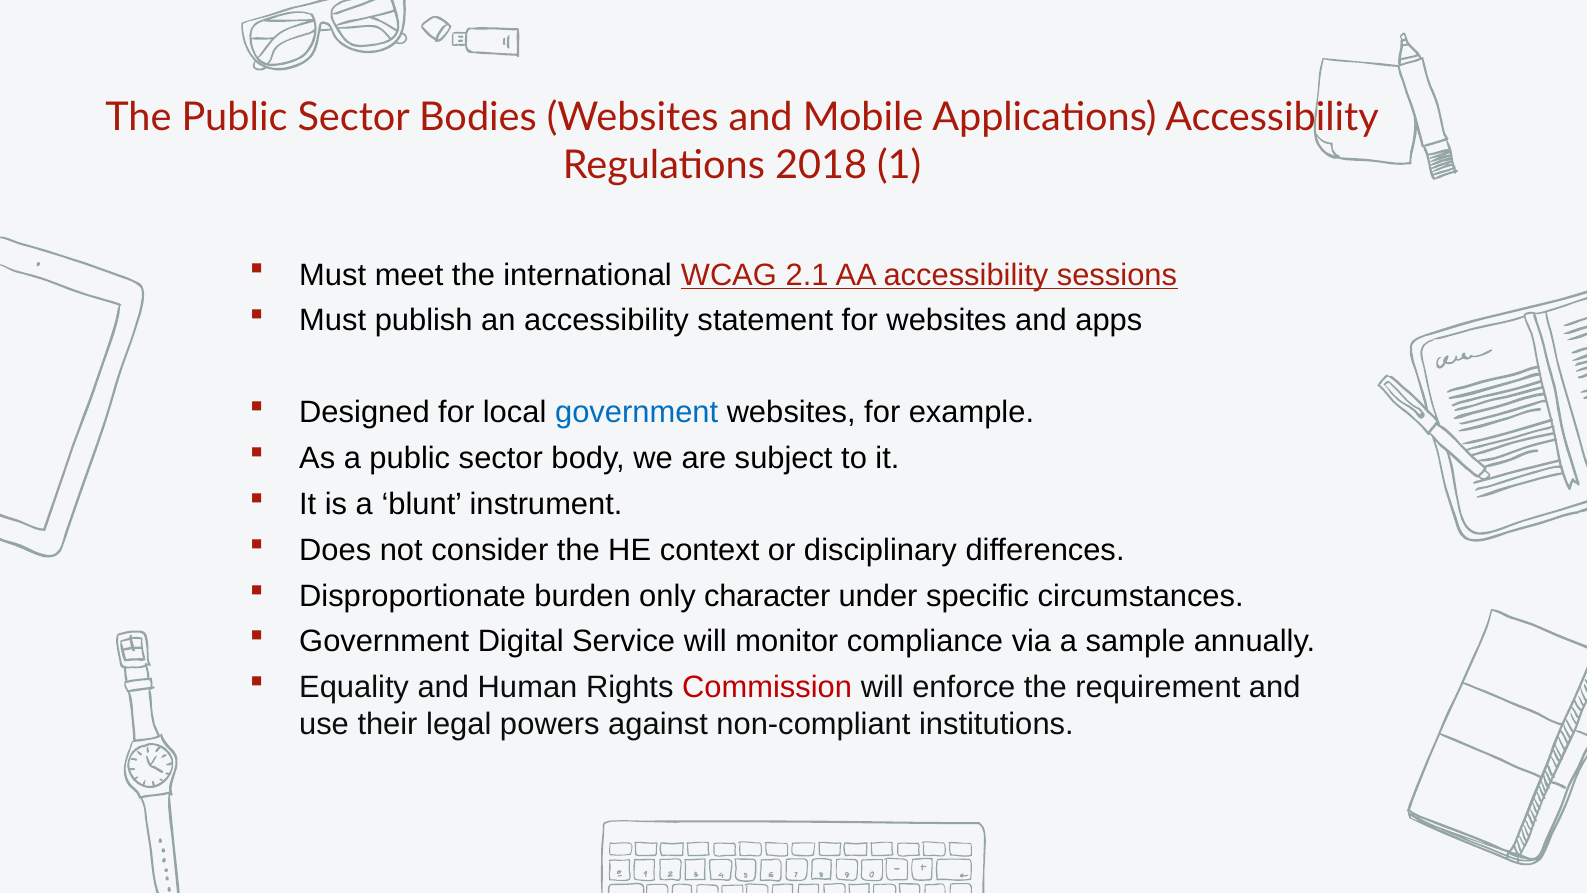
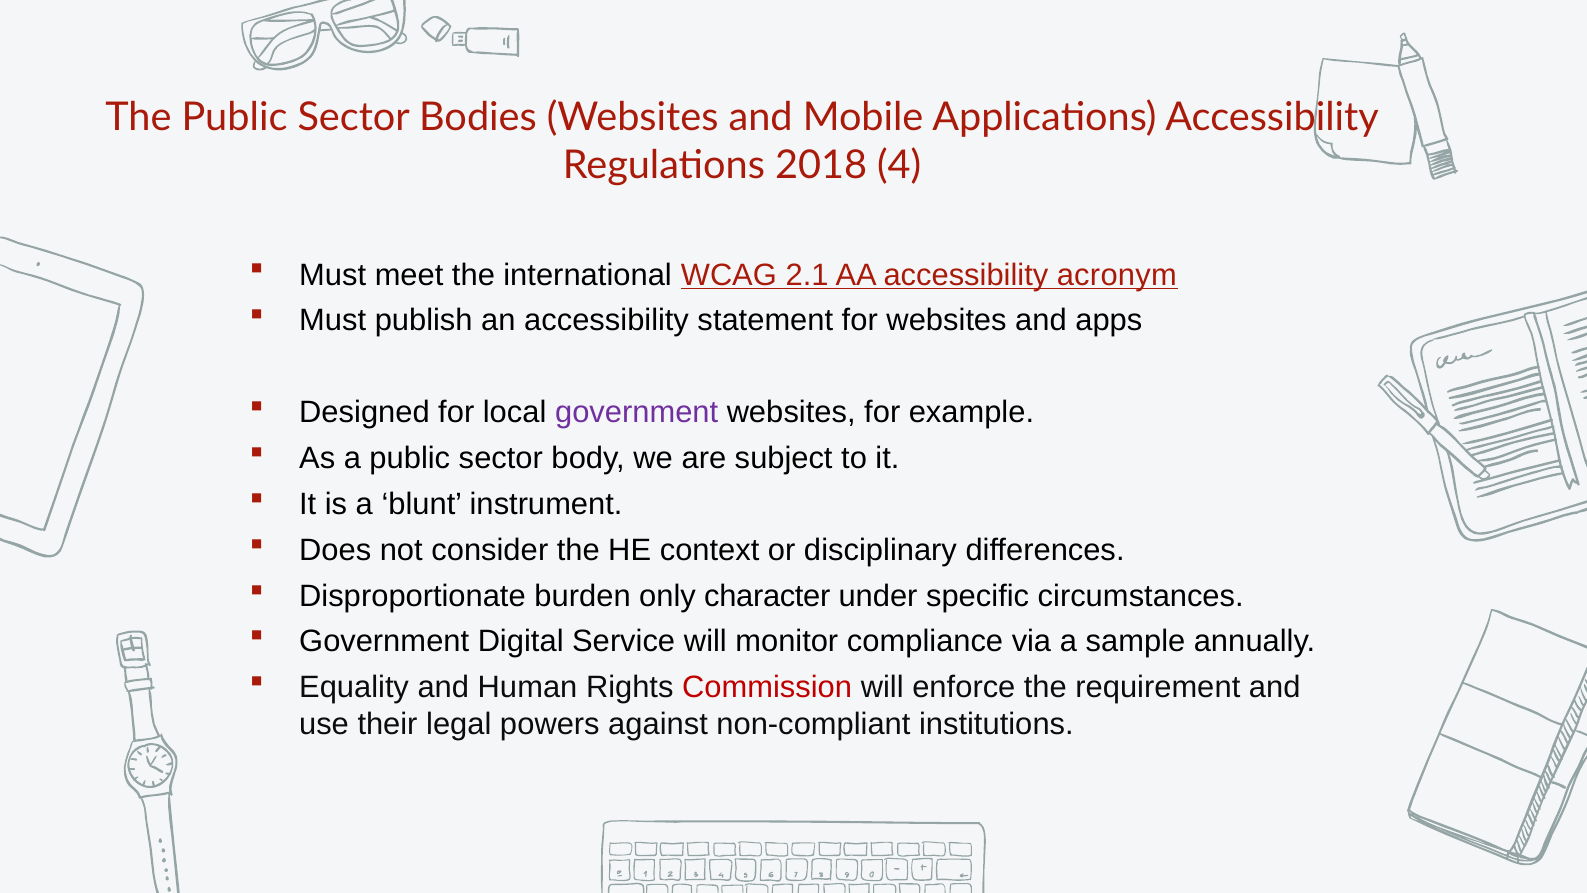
1: 1 -> 4
sessions: sessions -> acronym
government at (637, 412) colour: blue -> purple
